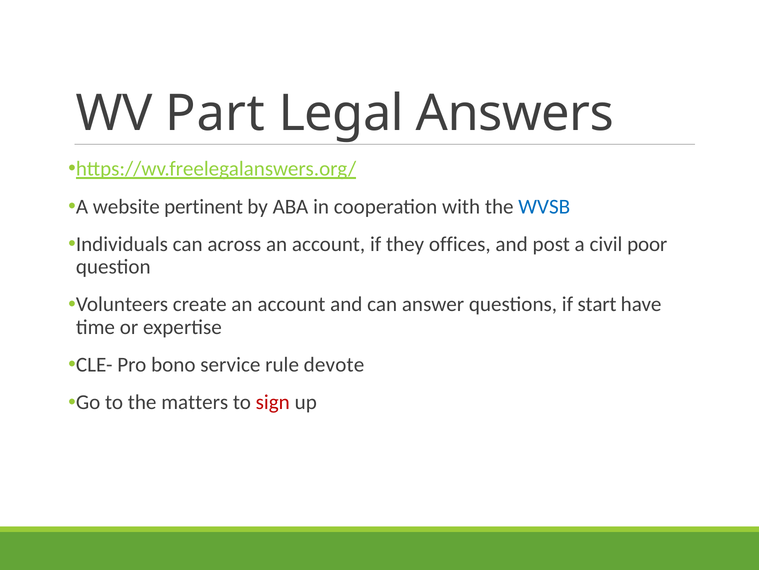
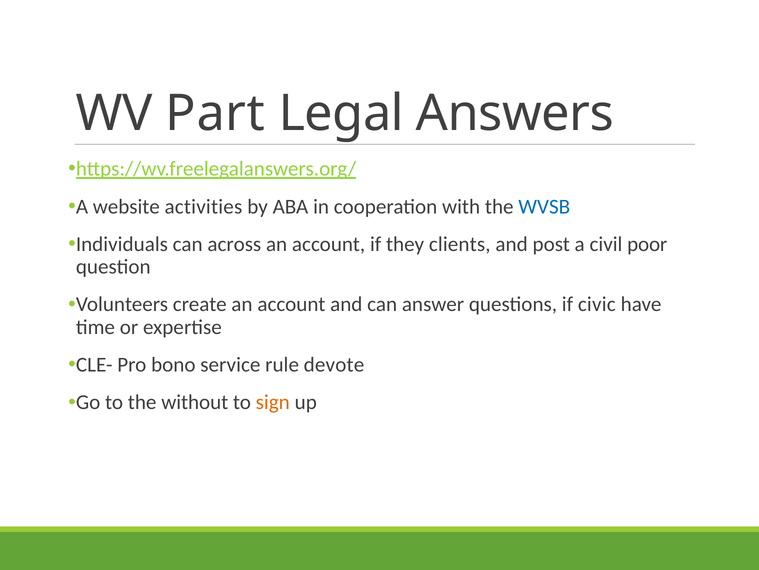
pertinent: pertinent -> activities
offices: offices -> clients
start: start -> civic
matters: matters -> without
sign colour: red -> orange
